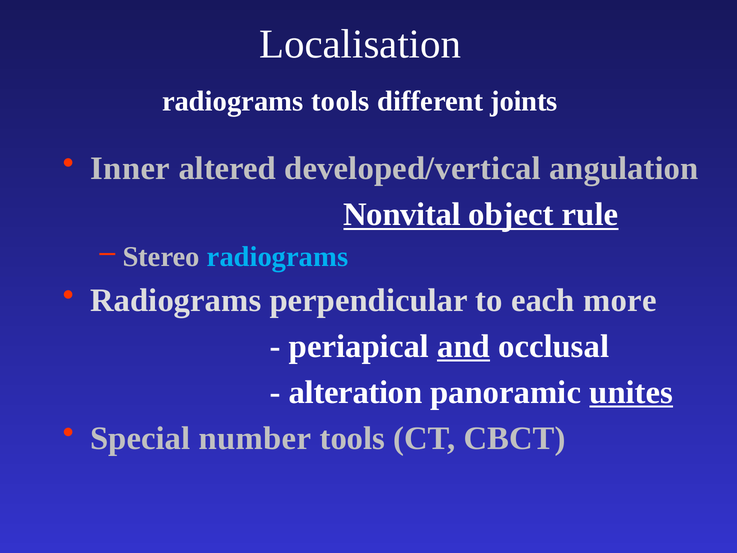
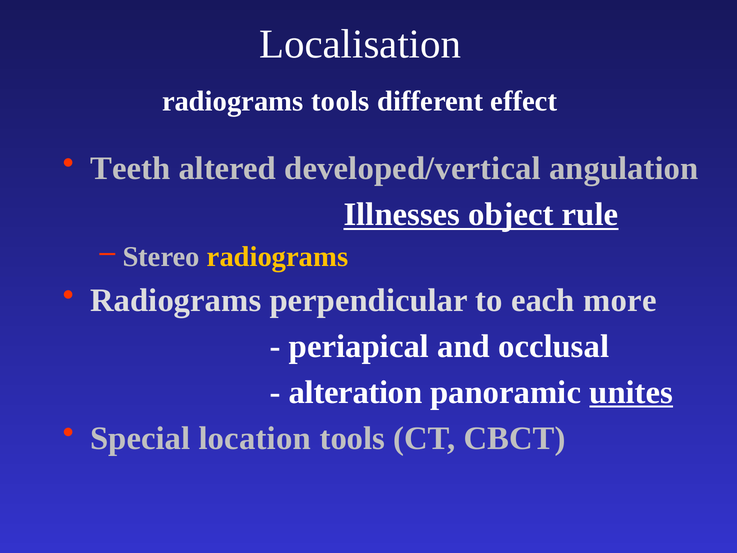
joints: joints -> effect
Inner: Inner -> Teeth
Nonvital: Nonvital -> Illnesses
radiograms at (278, 257) colour: light blue -> yellow
and underline: present -> none
number: number -> location
